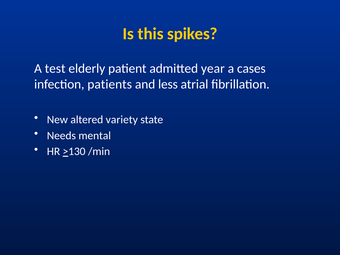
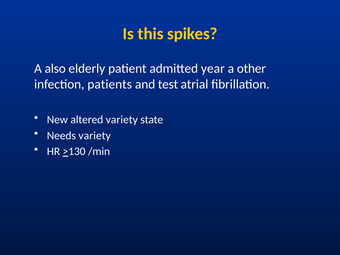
test: test -> also
cases: cases -> other
less: less -> test
Needs mental: mental -> variety
